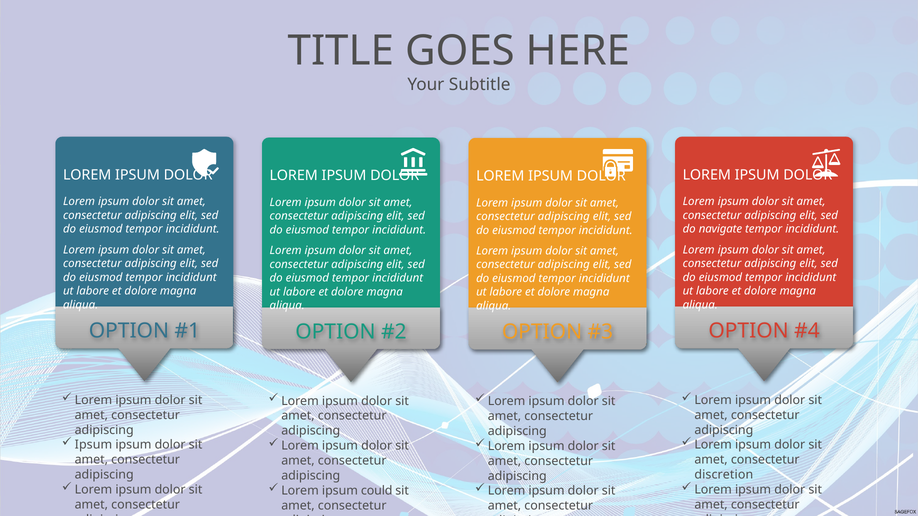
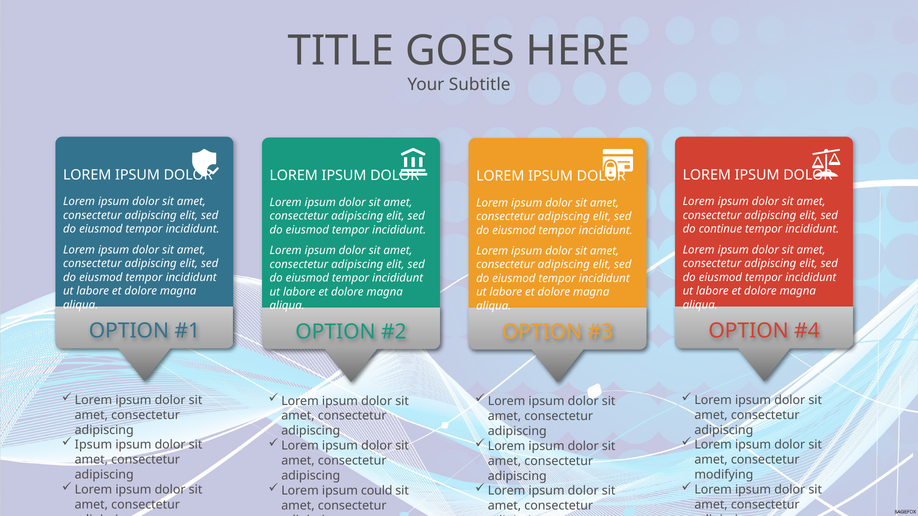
navigate: navigate -> continue
discretion: discretion -> modifying
